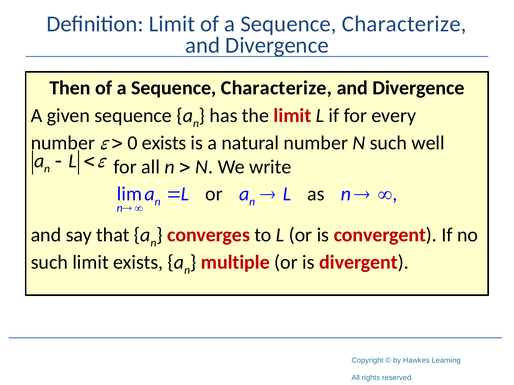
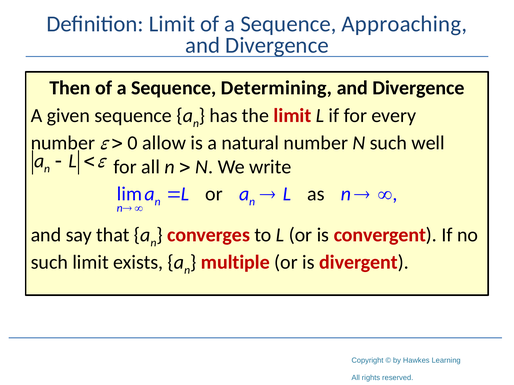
Characterize at (404, 24): Characterize -> Approaching
Characterize at (276, 88): Characterize -> Determining
0 exists: exists -> allow
